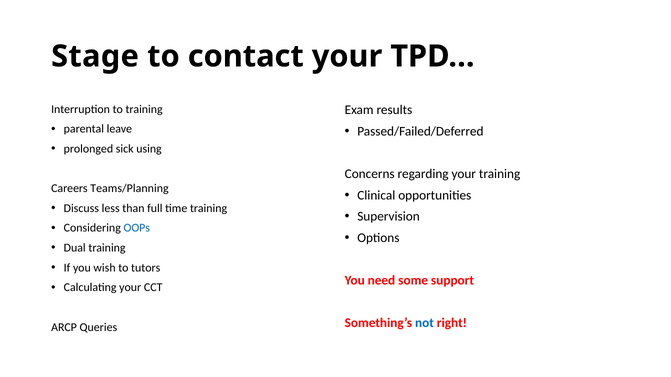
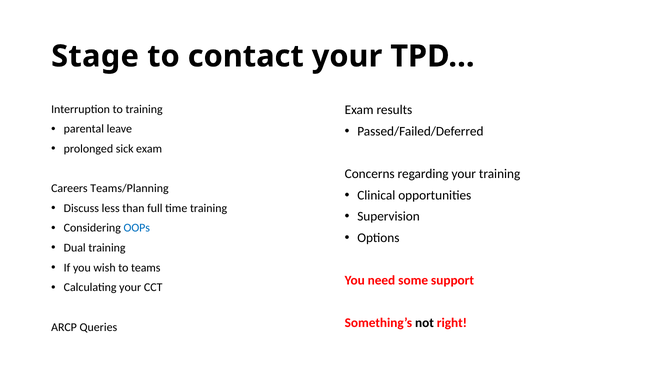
sick using: using -> exam
tutors: tutors -> teams
not colour: blue -> black
